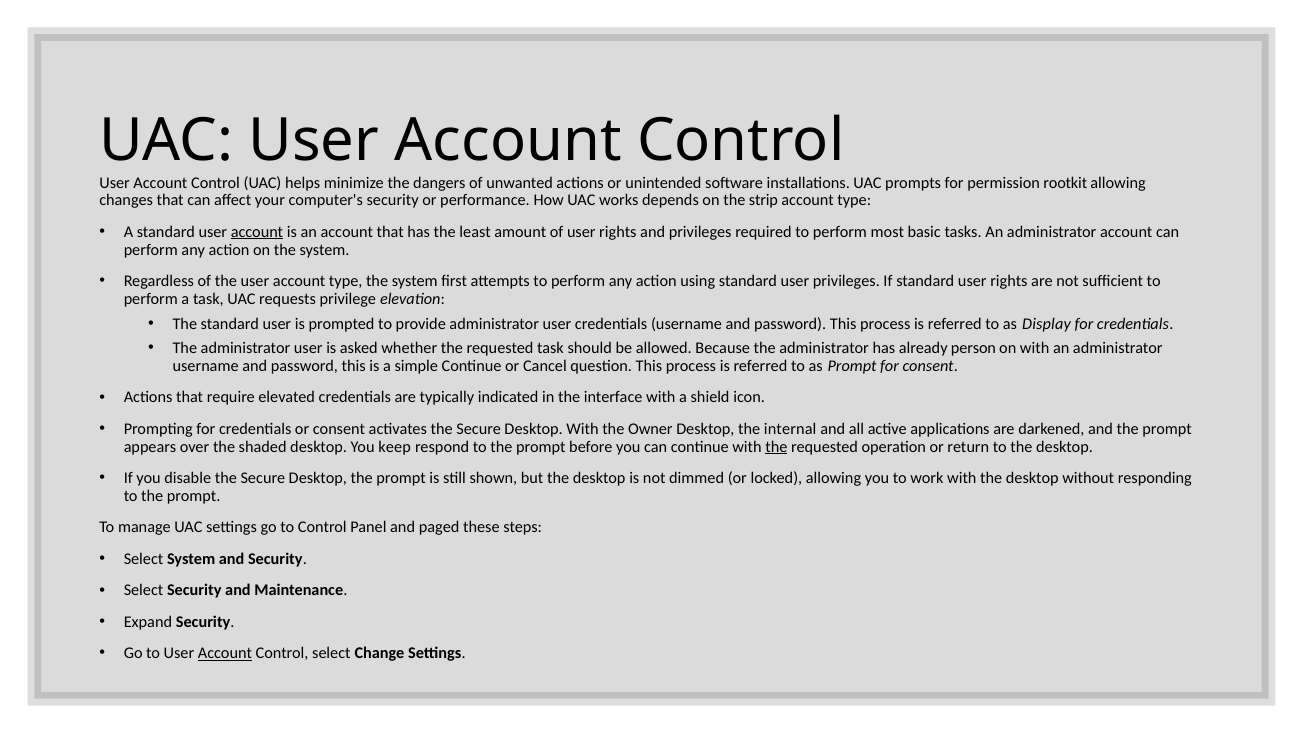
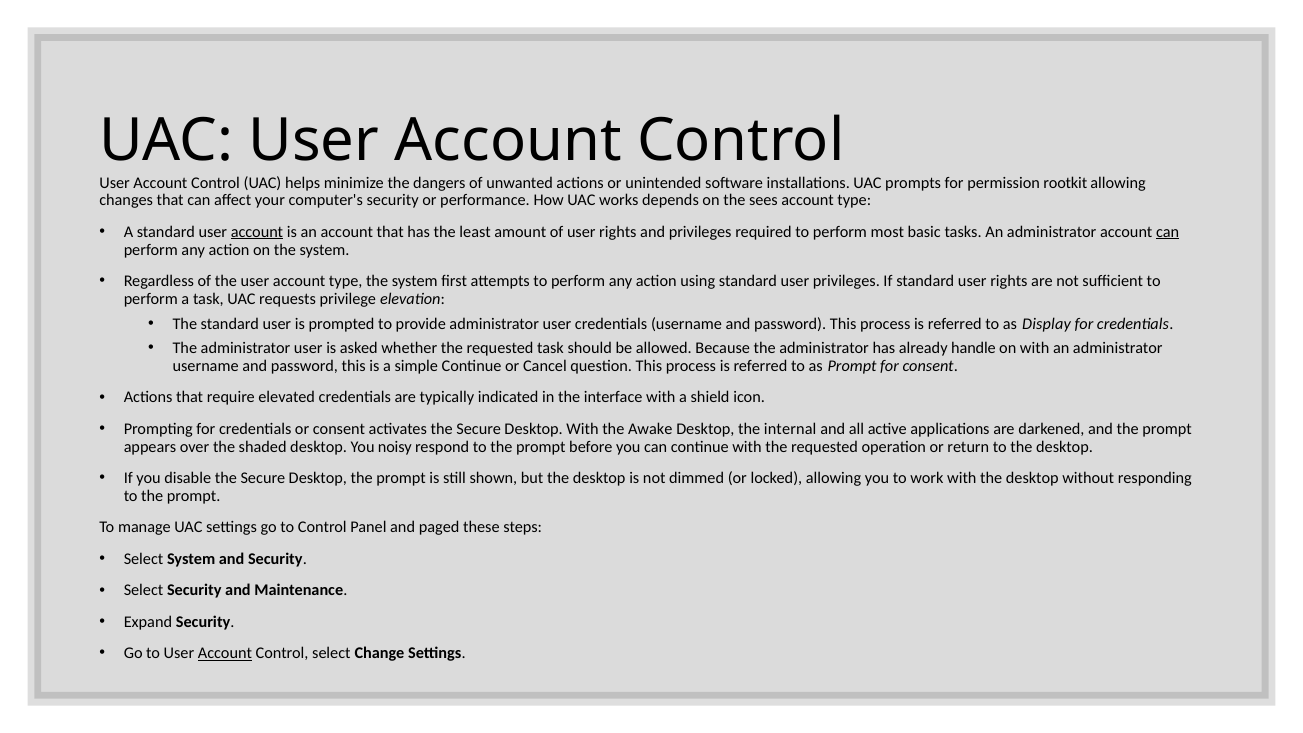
strip: strip -> sees
can at (1168, 232) underline: none -> present
person: person -> handle
Owner: Owner -> Awake
keep: keep -> noisy
the at (776, 447) underline: present -> none
